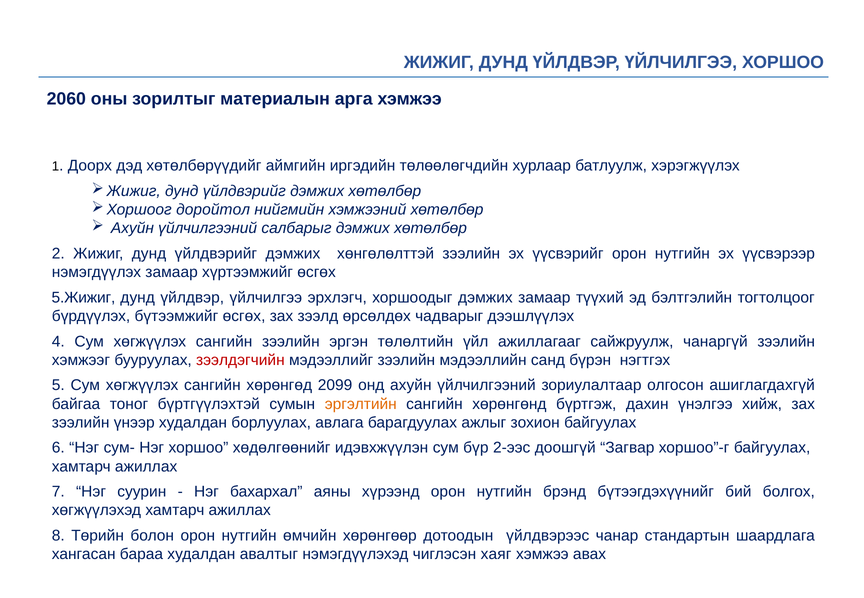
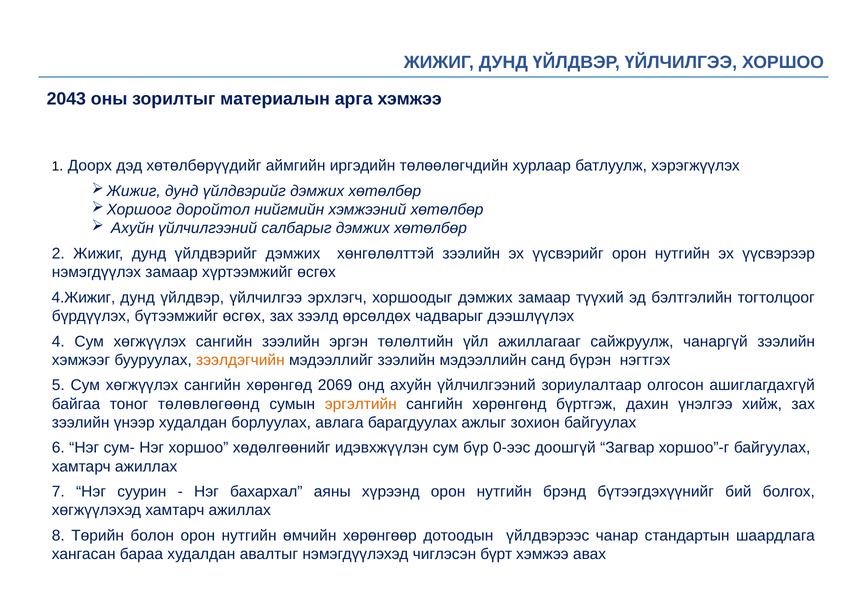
2060: 2060 -> 2043
5.Жижиг: 5.Жижиг -> 4.Жижиг
зээлдэгчийн colour: red -> orange
2099: 2099 -> 2069
бүртгүүлэхтэй: бүртгүүлэхтэй -> төлөвлөгөөнд
2-ээс: 2-ээс -> 0-ээс
хаяг: хаяг -> бүрт
